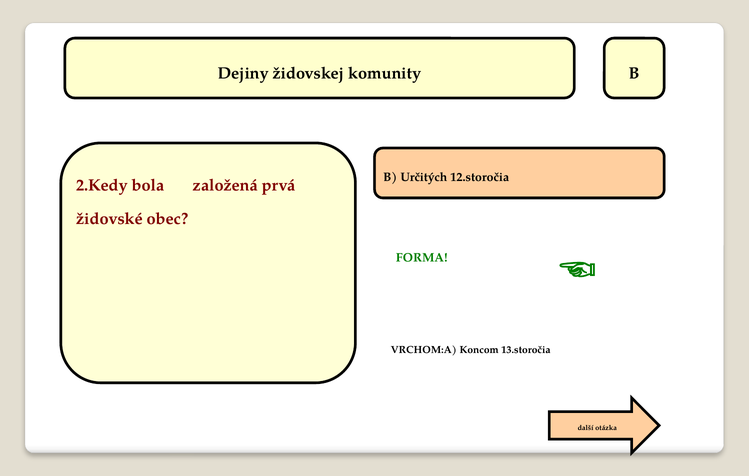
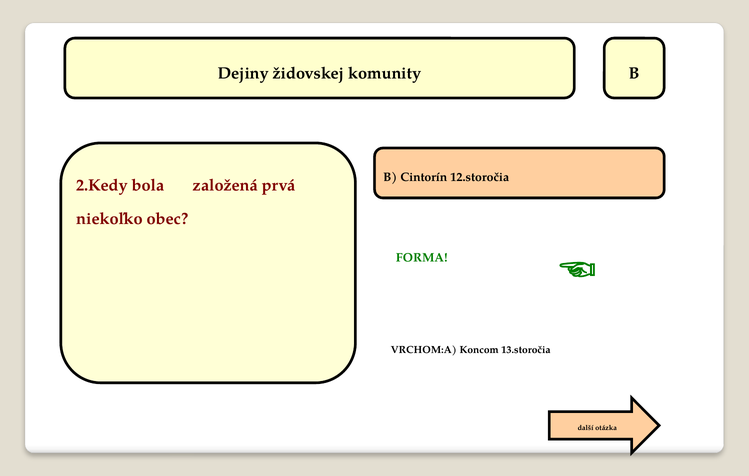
Určitých: Určitých -> Cintorín
židovské: židovské -> niekoľko
